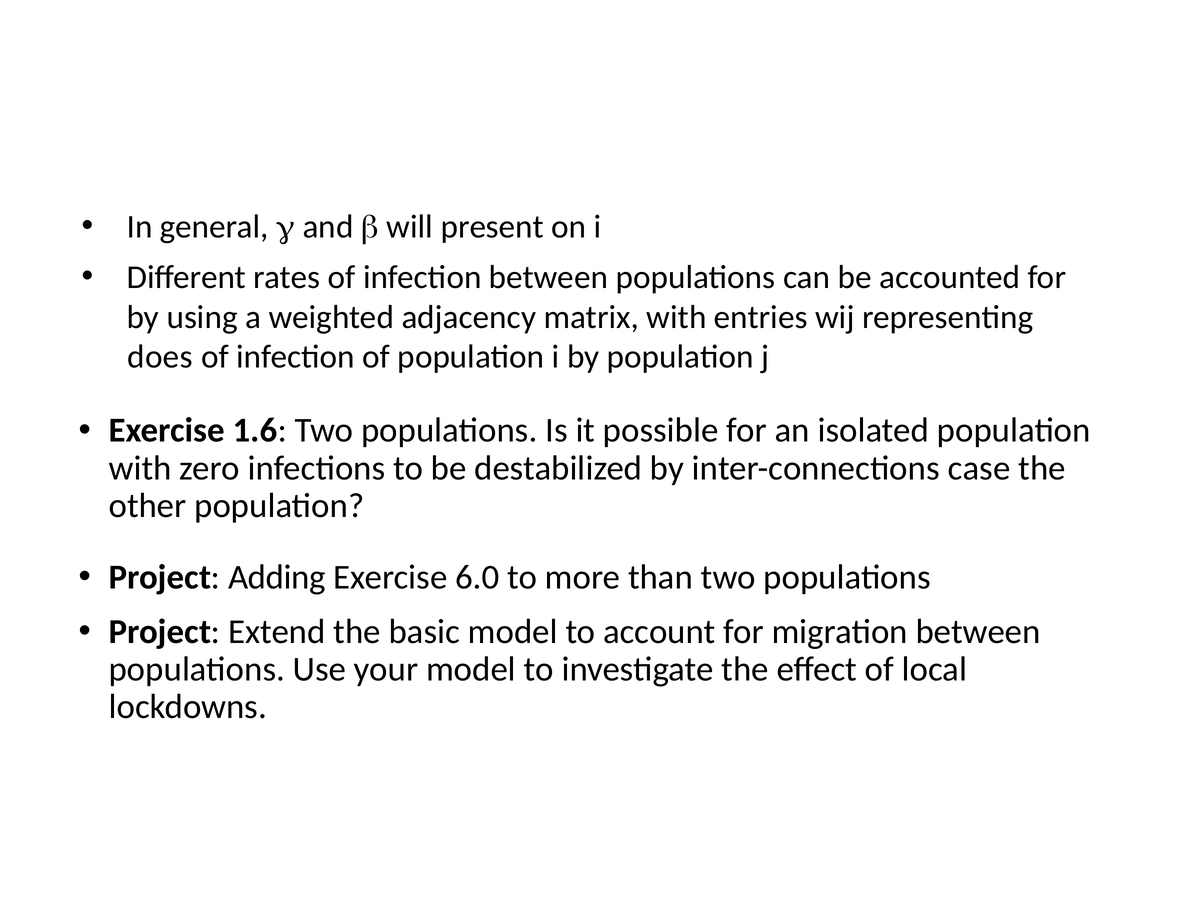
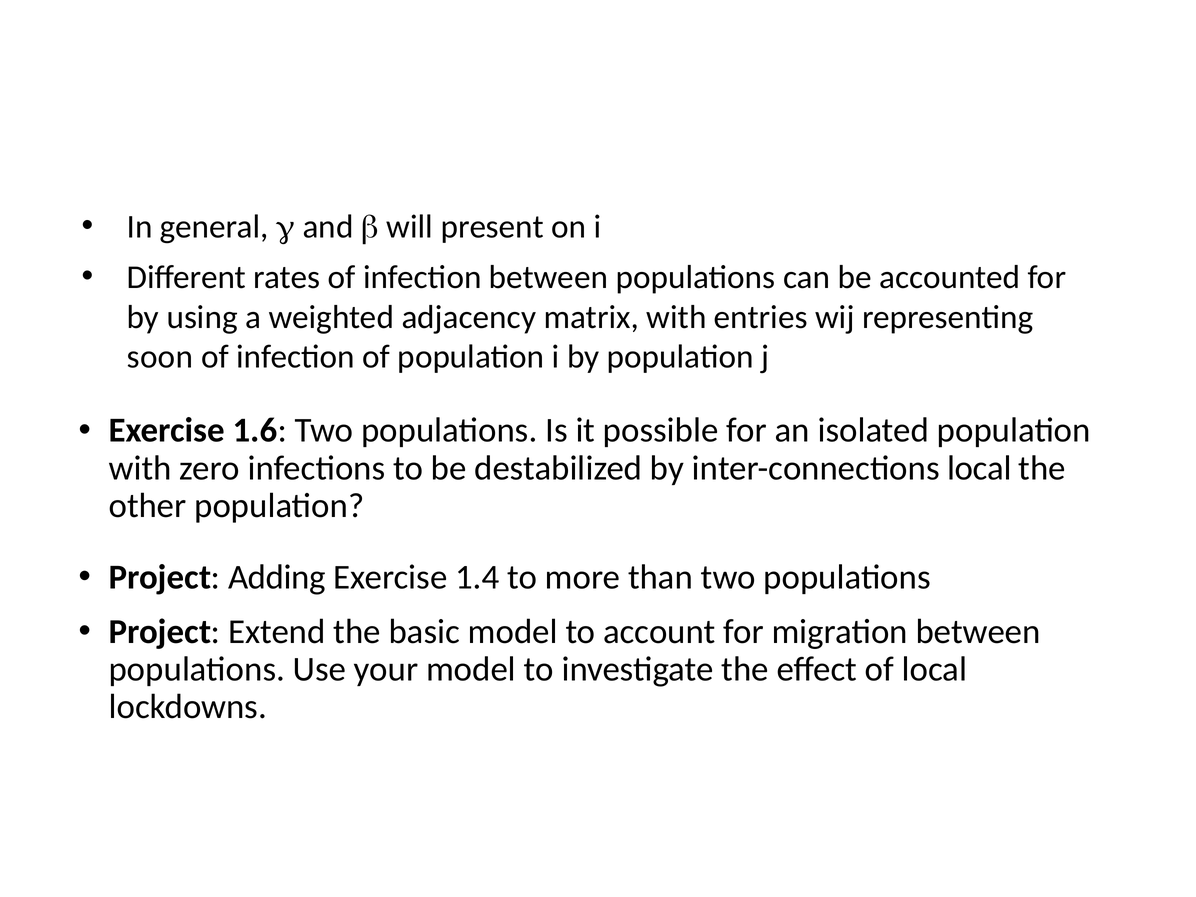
does: does -> soon
inter-connections case: case -> local
6.0: 6.0 -> 1.4
